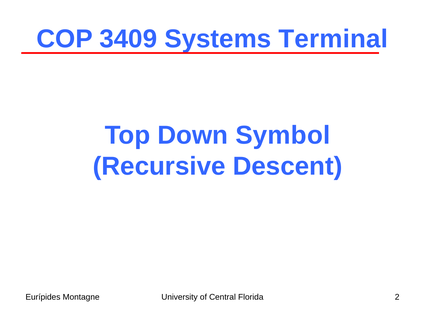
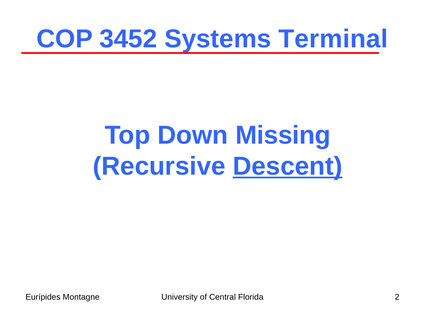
3409: 3409 -> 3452
Symbol: Symbol -> Missing
Descent underline: none -> present
